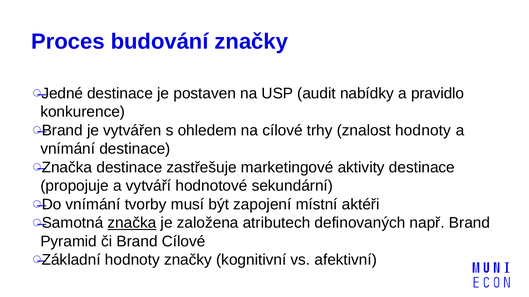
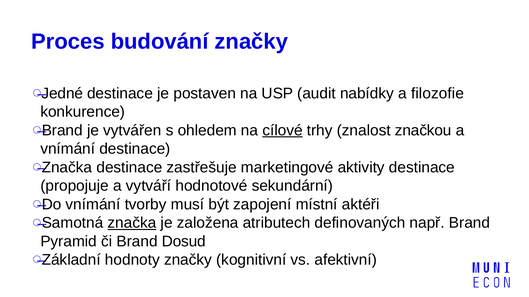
pravidlo: pravidlo -> filozofie
cílové at (283, 131) underline: none -> present
znalost hodnoty: hodnoty -> značkou
Brand Cílové: Cílové -> Dosud
